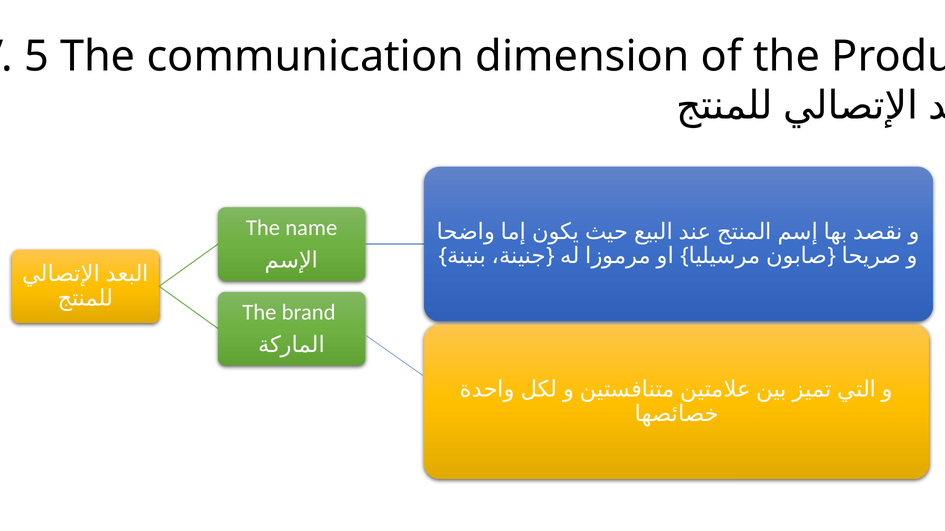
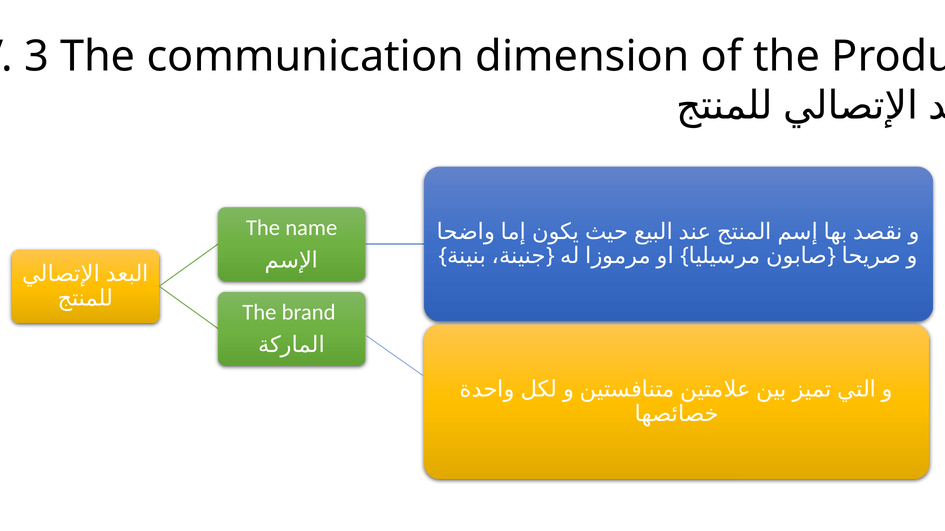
5: 5 -> 3
